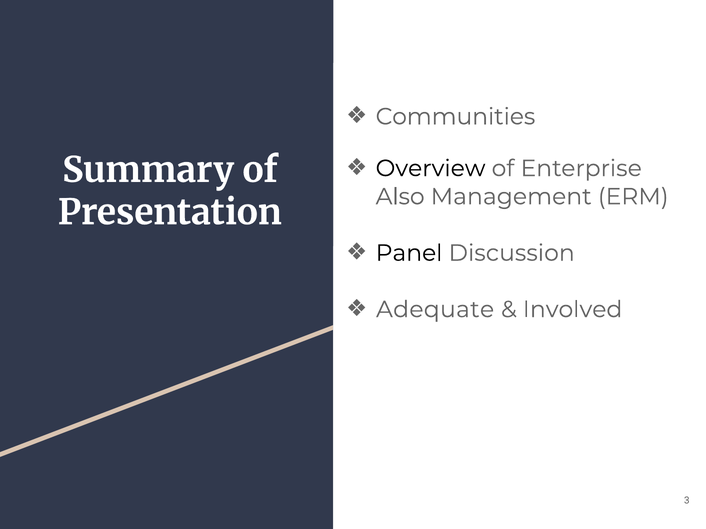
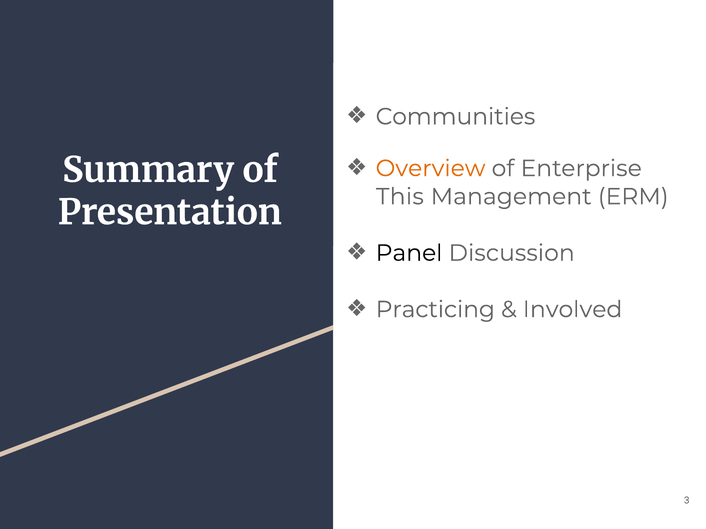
Overview colour: black -> orange
Also: Also -> This
Adequate: Adequate -> Practicing
